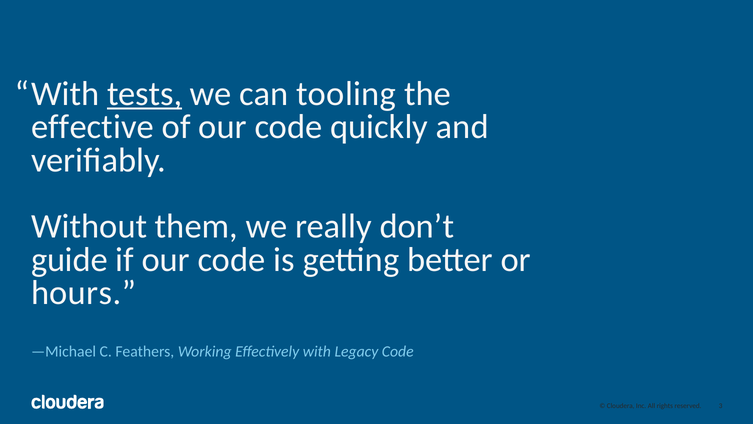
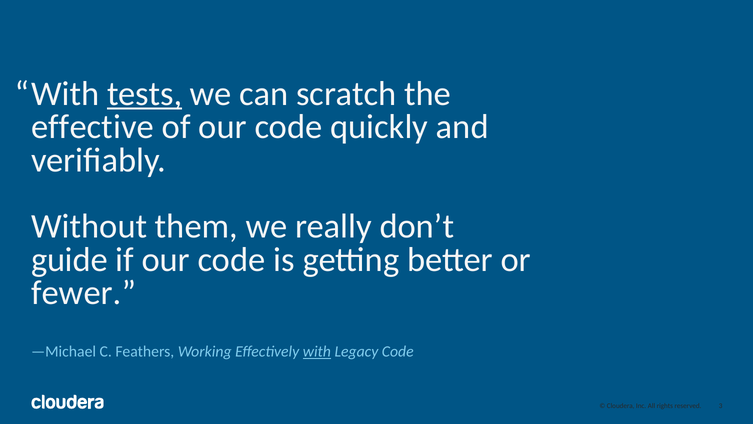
tooling: tooling -> scratch
hours: hours -> fewer
with at (317, 351) underline: none -> present
